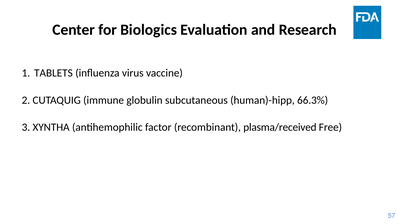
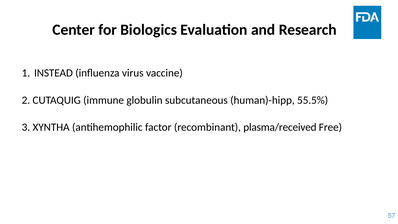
TABLETS: TABLETS -> INSTEAD
66.3%: 66.3% -> 55.5%
